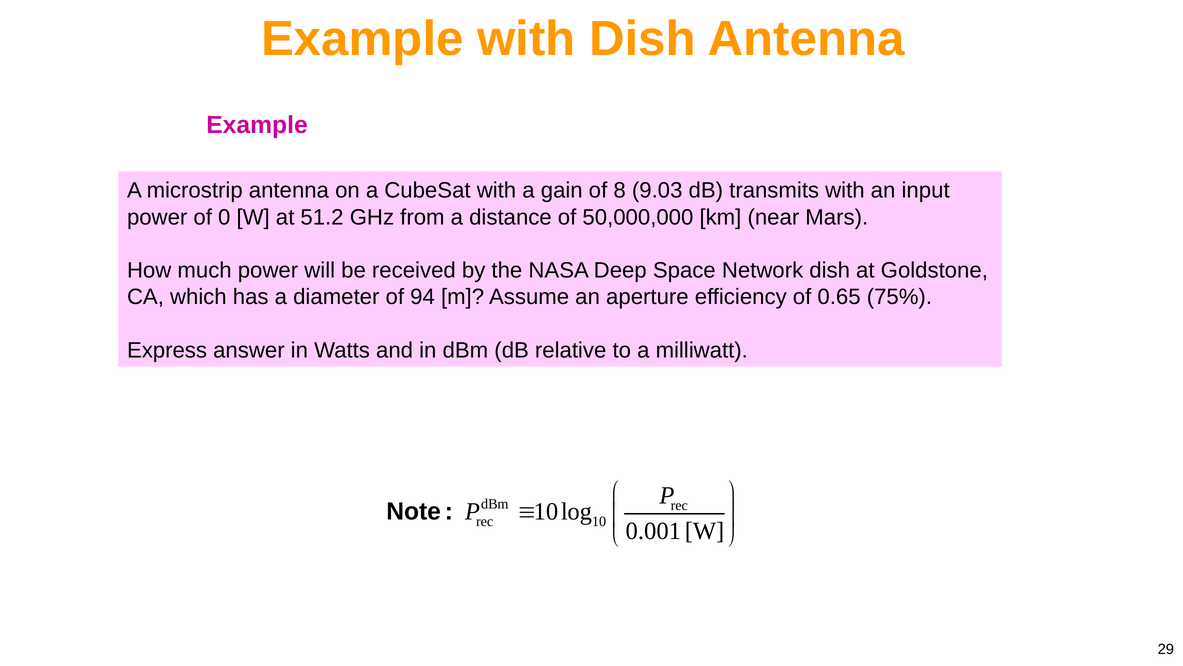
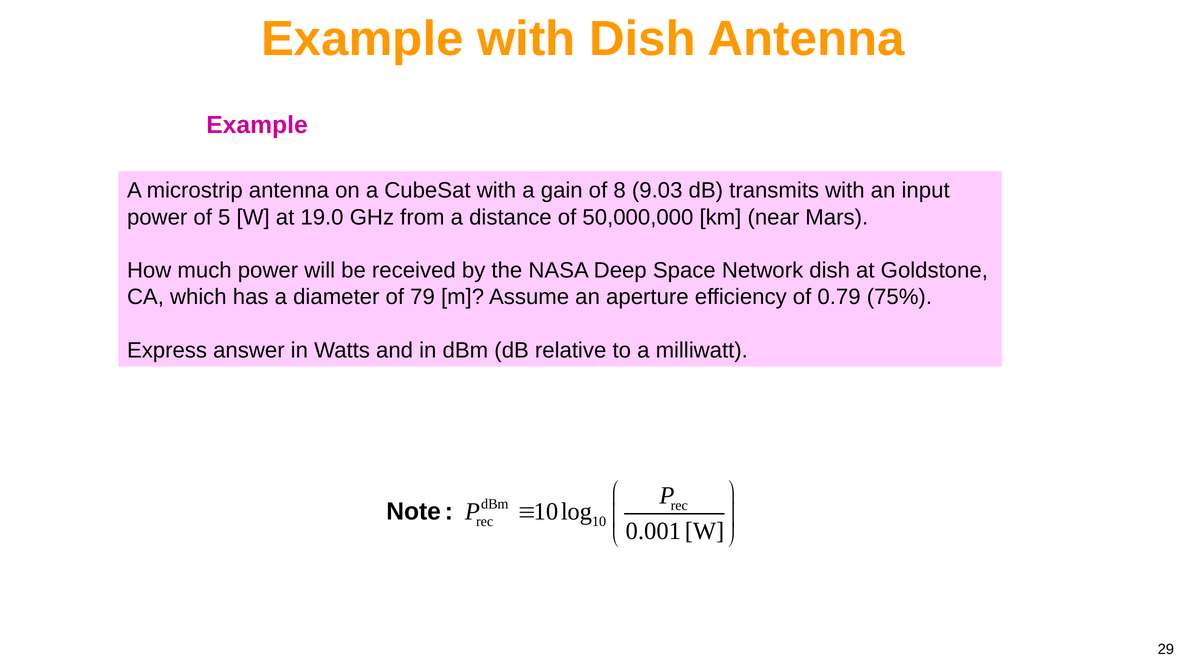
0: 0 -> 5
51.2: 51.2 -> 19.0
94: 94 -> 79
0.65: 0.65 -> 0.79
